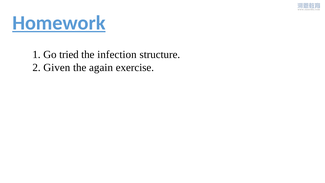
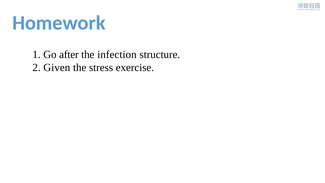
Homework underline: present -> none
tried: tried -> after
again: again -> stress
